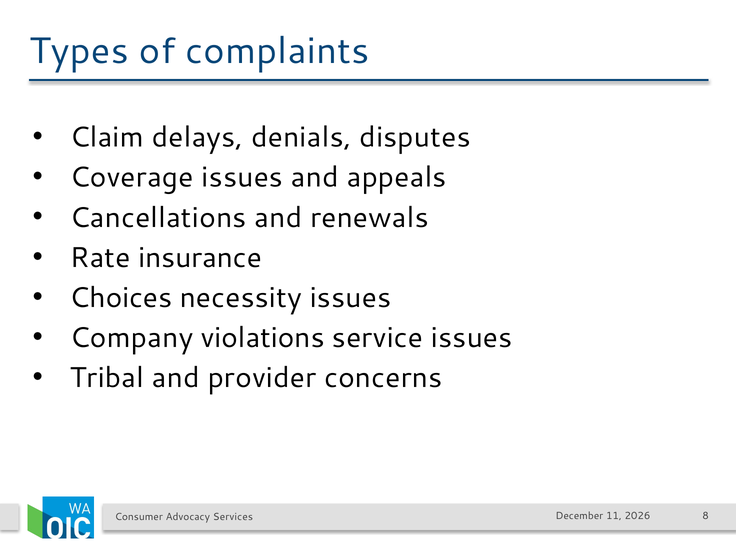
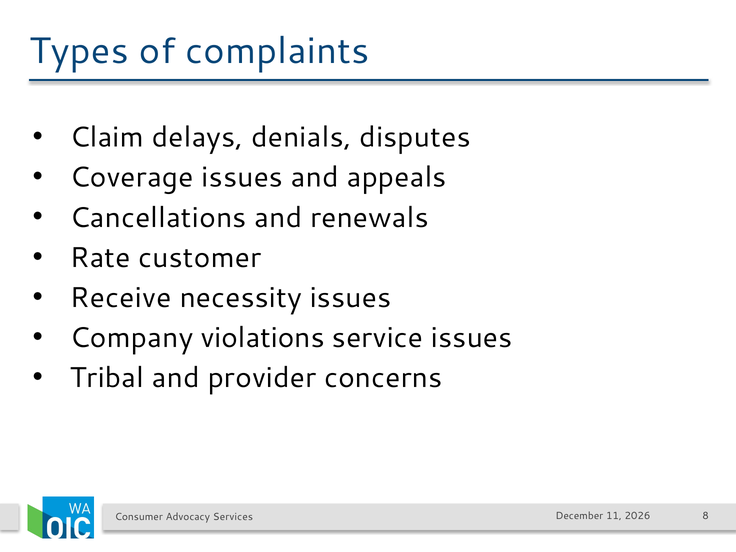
insurance: insurance -> customer
Choices: Choices -> Receive
